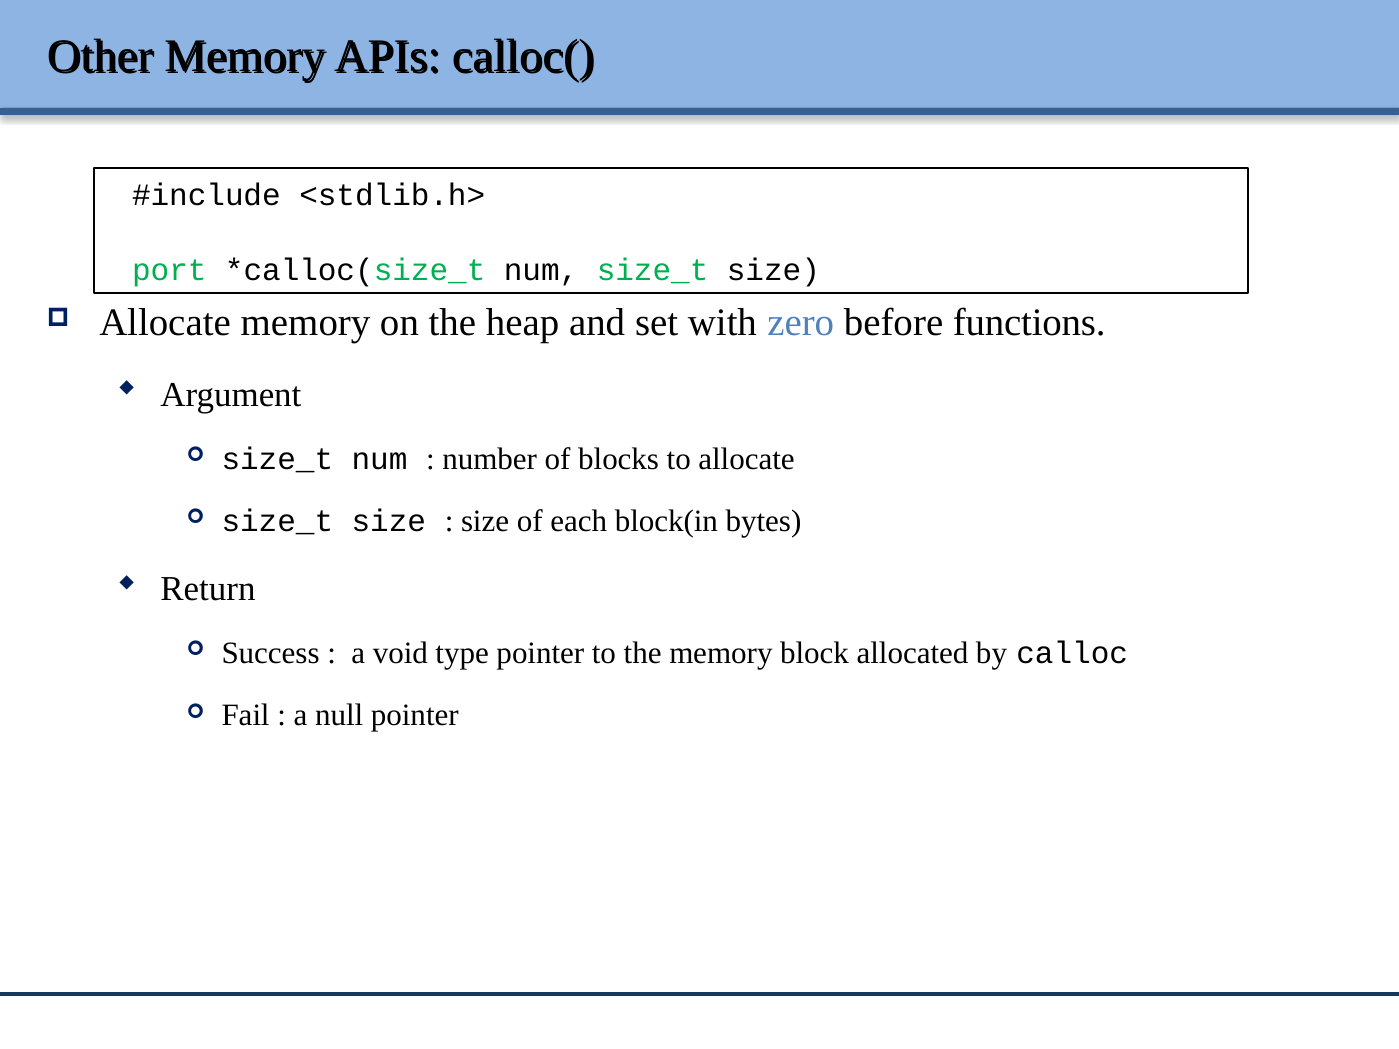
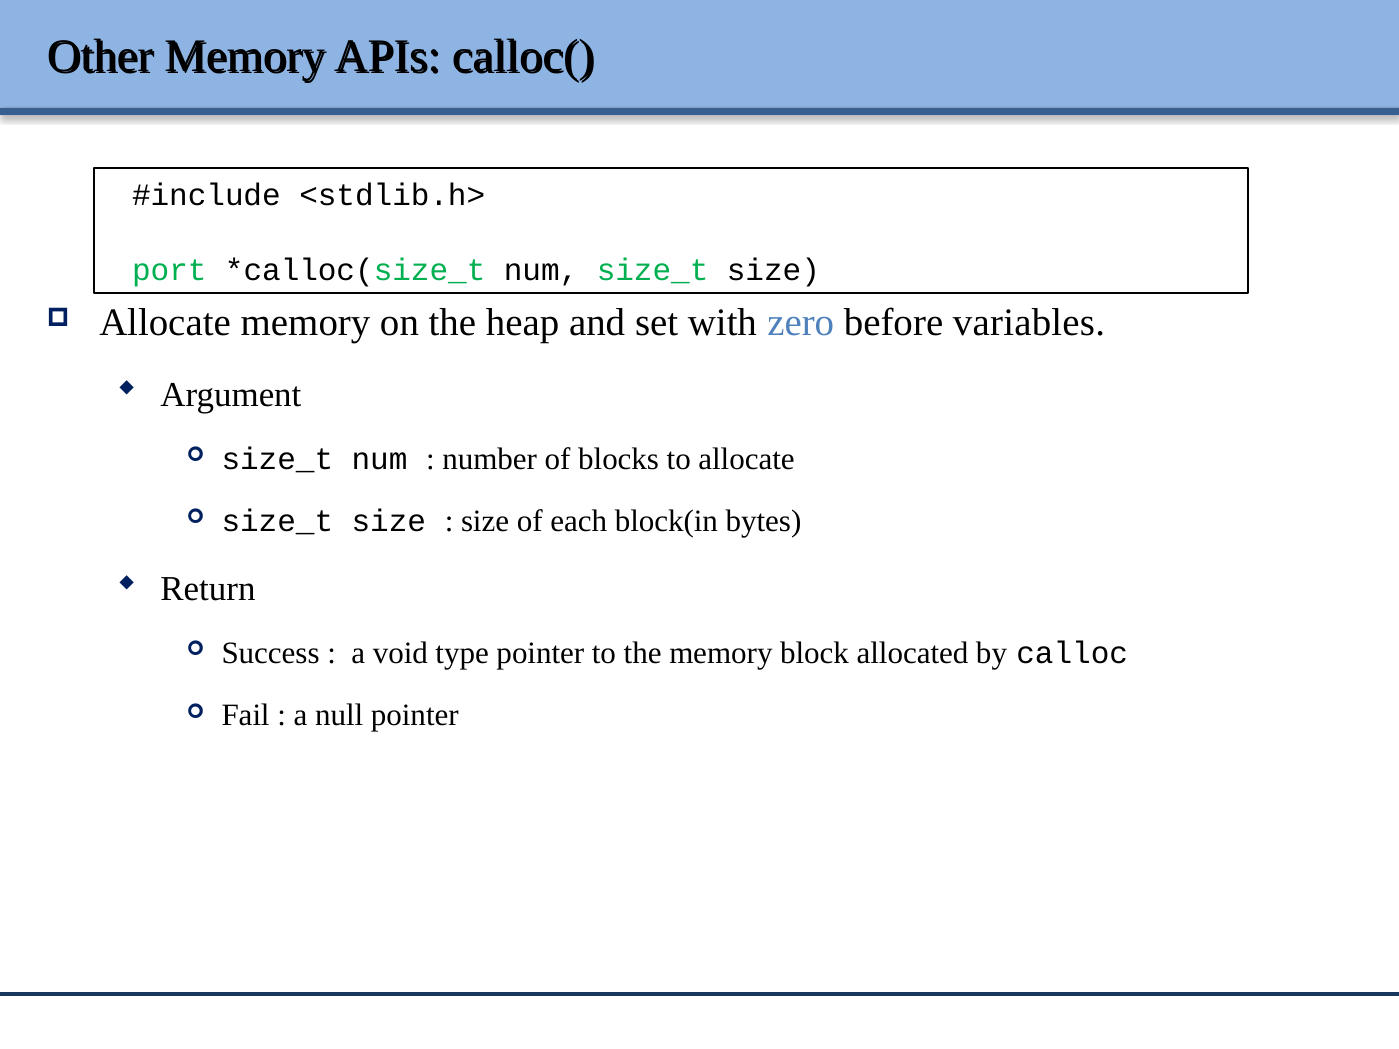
functions: functions -> variables
